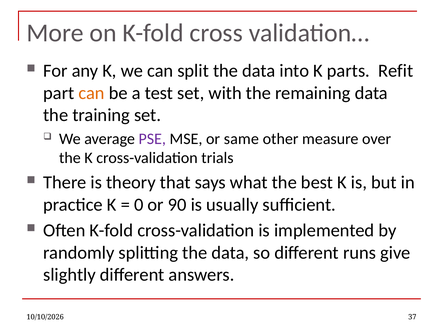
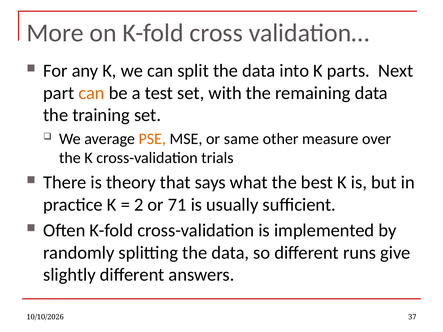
Refit: Refit -> Next
PSE colour: purple -> orange
0: 0 -> 2
90: 90 -> 71
